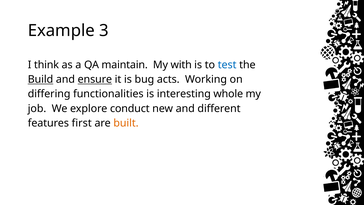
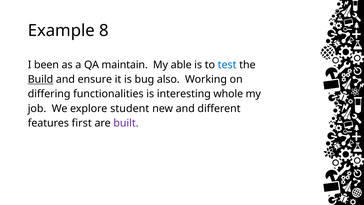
3: 3 -> 8
think: think -> been
with: with -> able
ensure underline: present -> none
acts: acts -> also
conduct: conduct -> student
built colour: orange -> purple
